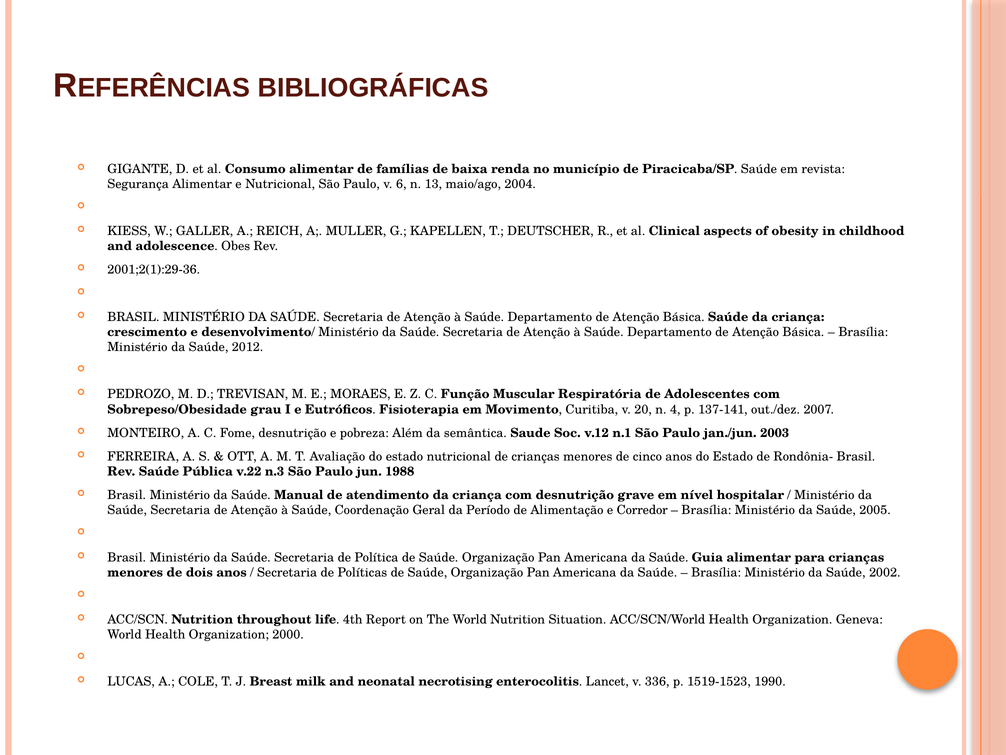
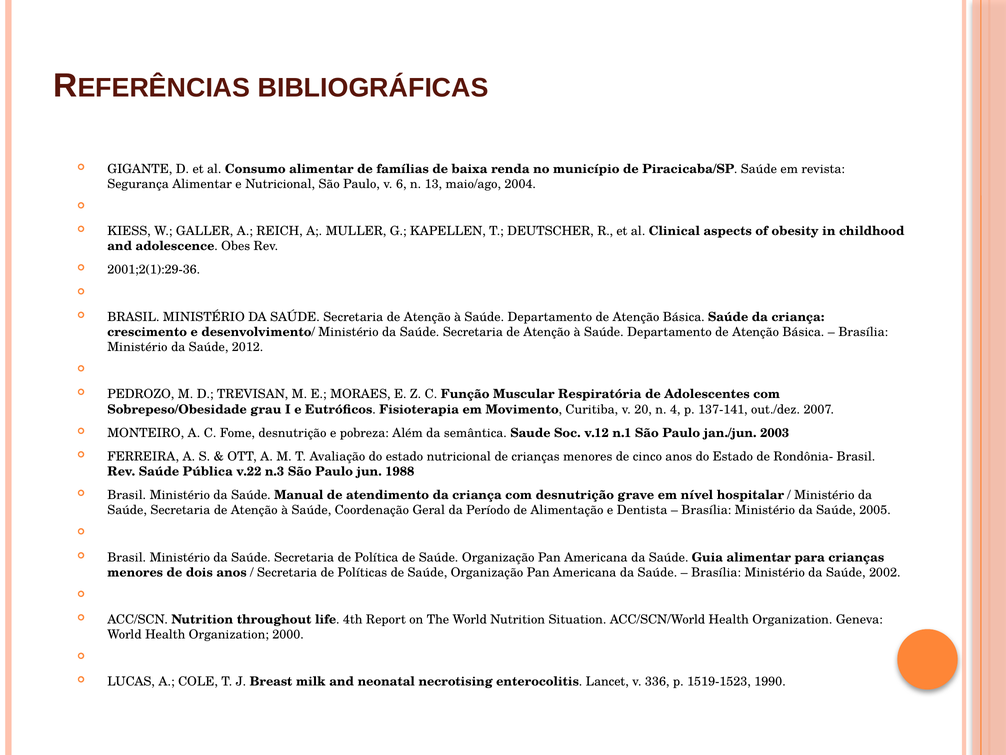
Corredor: Corredor -> Dentista
